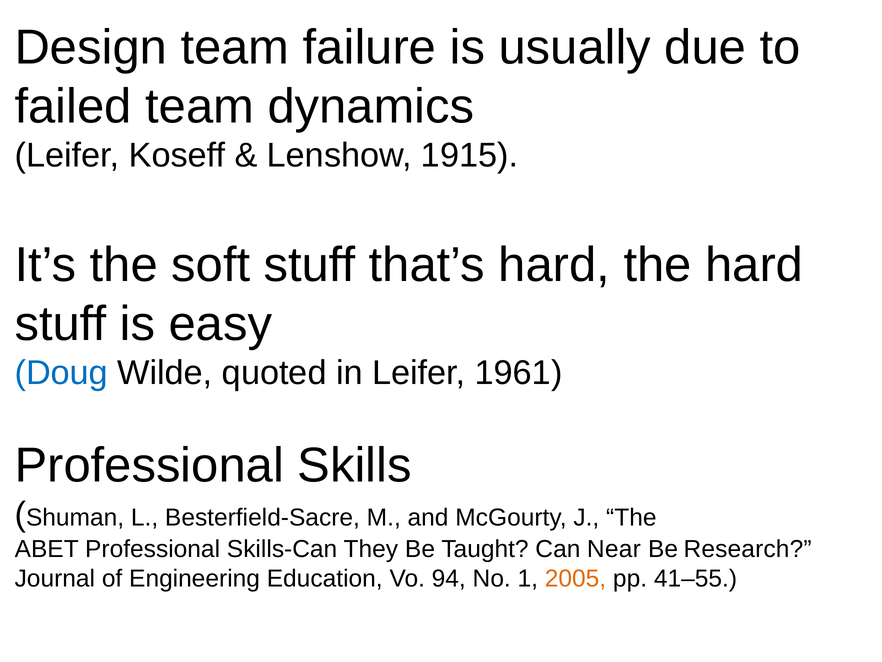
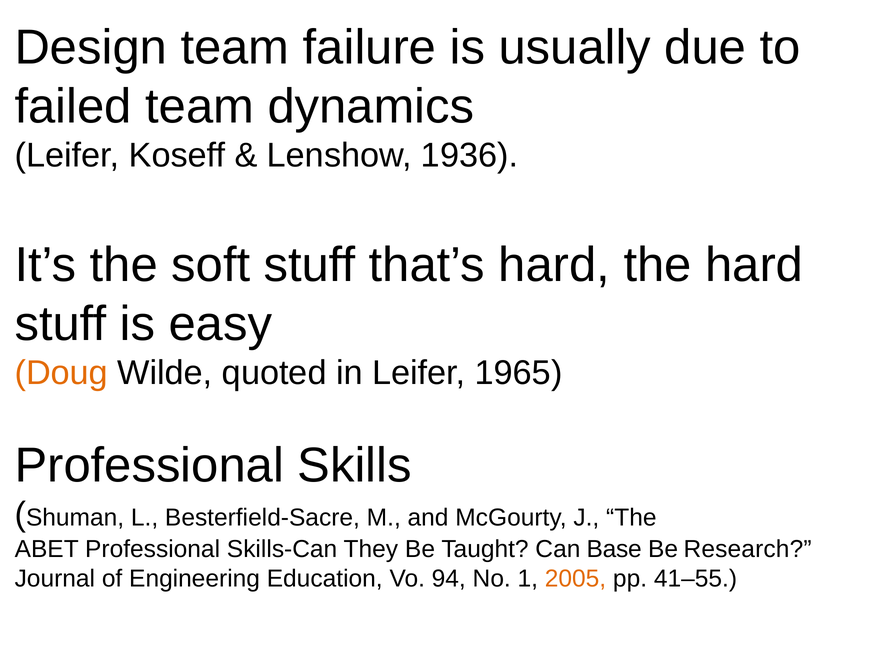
1915: 1915 -> 1936
Doug colour: blue -> orange
1961: 1961 -> 1965
Near: Near -> Base
